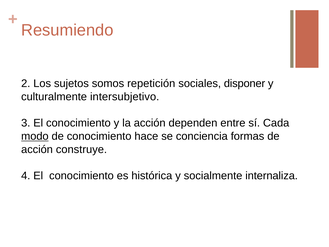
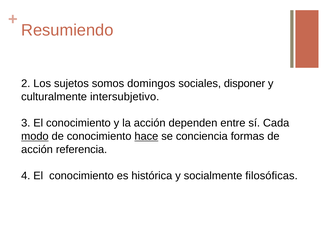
repetición: repetición -> domingos
hace underline: none -> present
construye: construye -> referencia
internaliza: internaliza -> filosóficas
